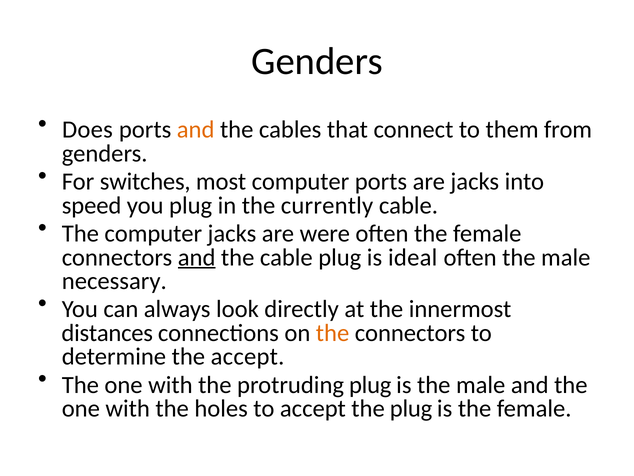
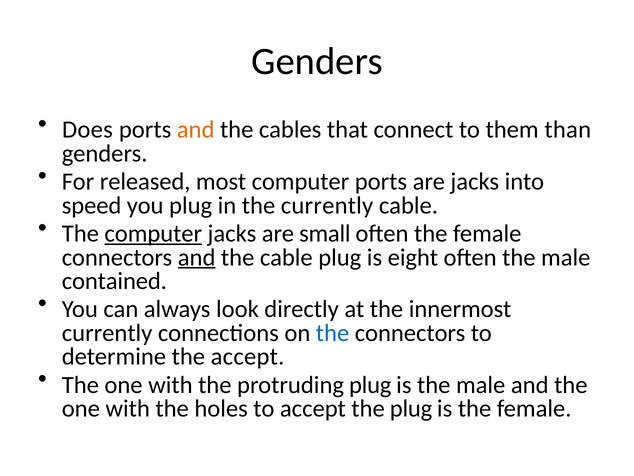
from: from -> than
switches: switches -> released
computer at (153, 233) underline: none -> present
were: were -> small
ideal: ideal -> eight
necessary: necessary -> contained
distances at (107, 333): distances -> currently
the at (333, 333) colour: orange -> blue
